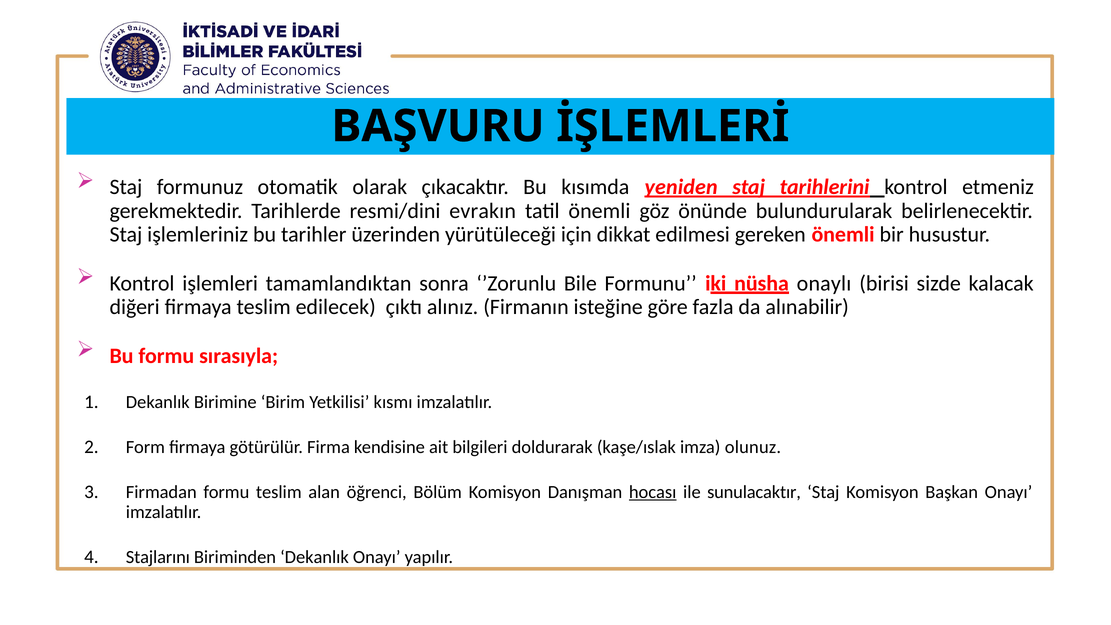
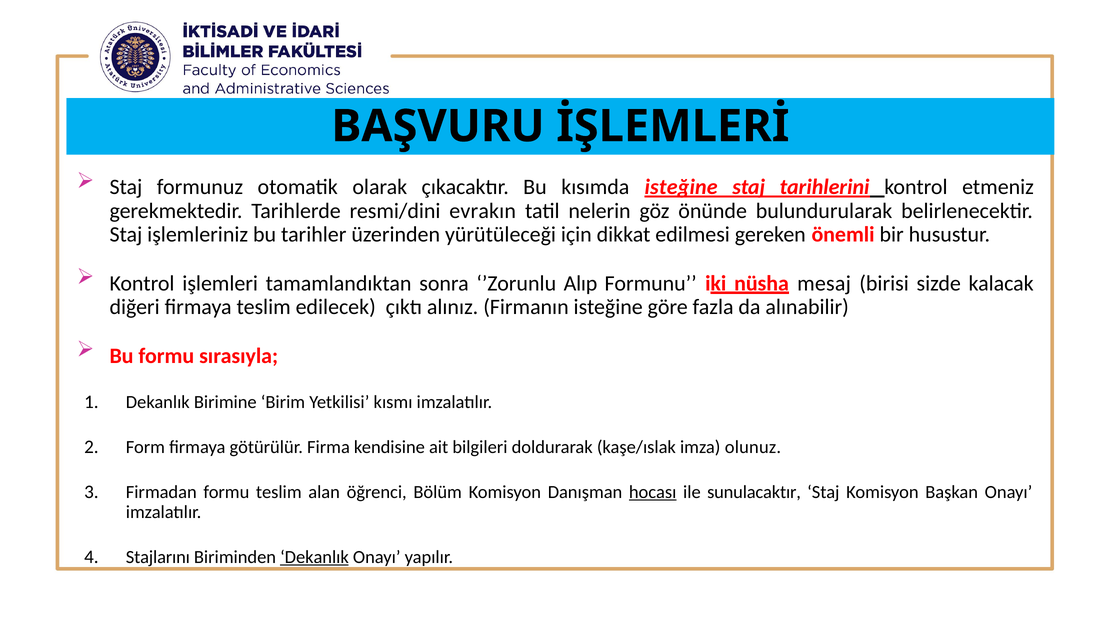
kısımda yeniden: yeniden -> isteğine
tatil önemli: önemli -> nelerin
Bile: Bile -> Alıp
onaylı: onaylı -> mesaj
Dekanlık at (314, 557) underline: none -> present
